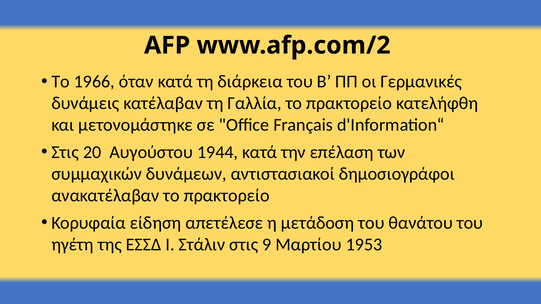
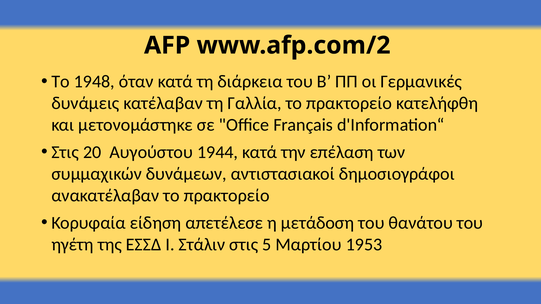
1966: 1966 -> 1948
9: 9 -> 5
